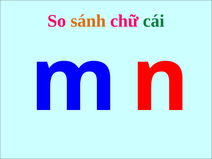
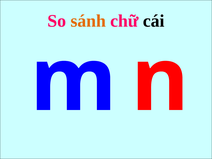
cái colour: green -> black
